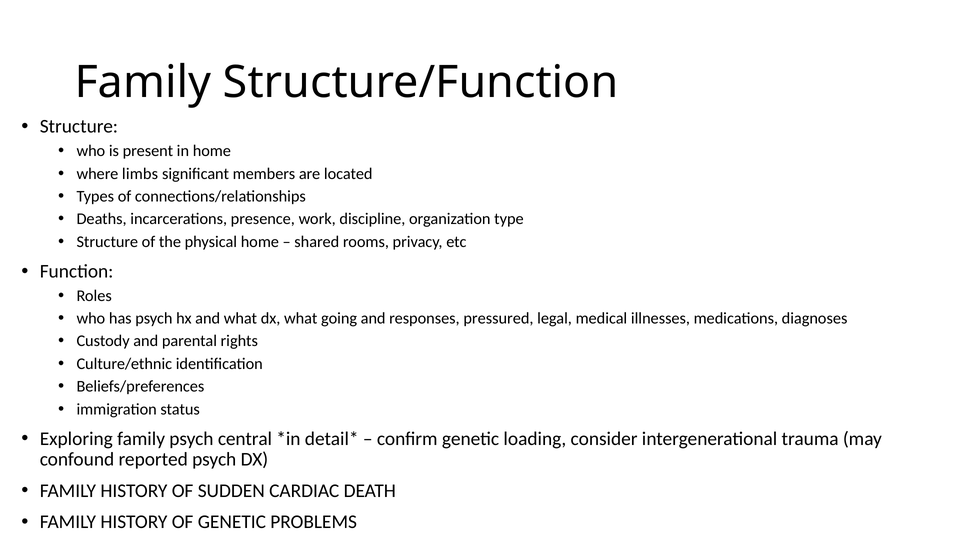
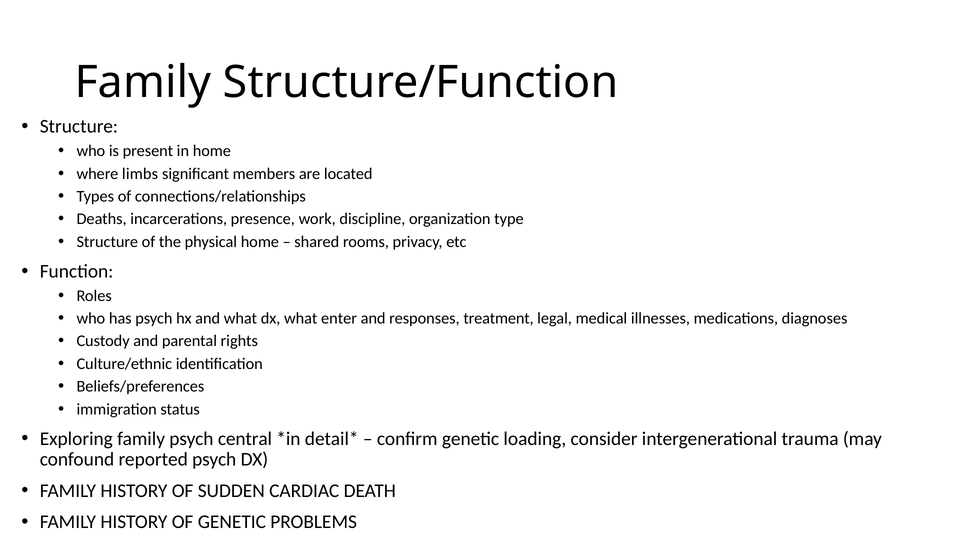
going: going -> enter
pressured: pressured -> treatment
